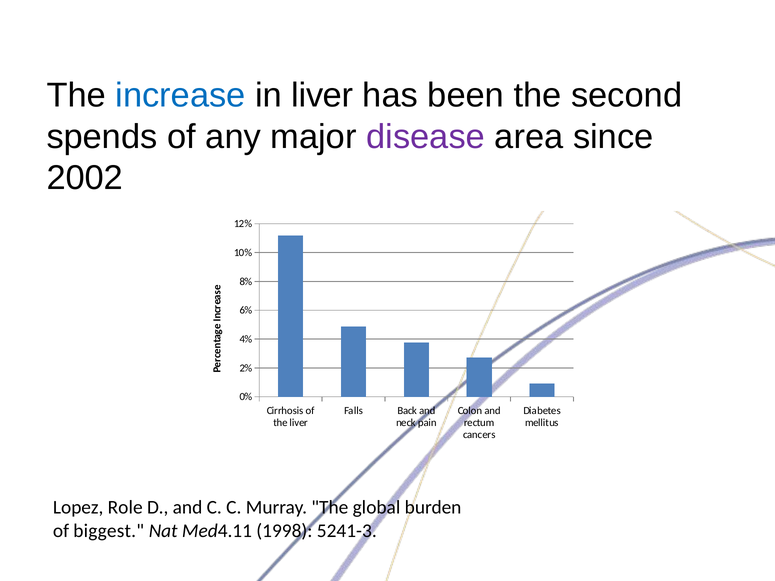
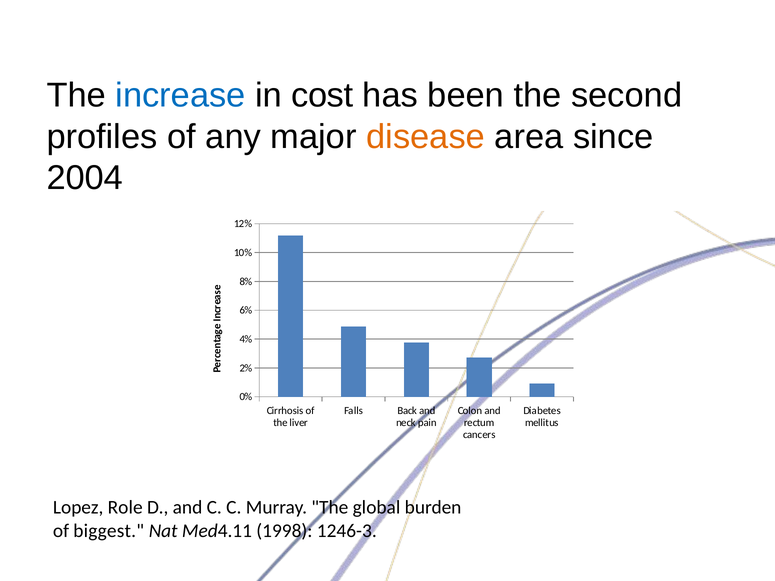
in liver: liver -> cost
spends: spends -> profiles
disease colour: purple -> orange
2002: 2002 -> 2004
5241-3: 5241-3 -> 1246-3
